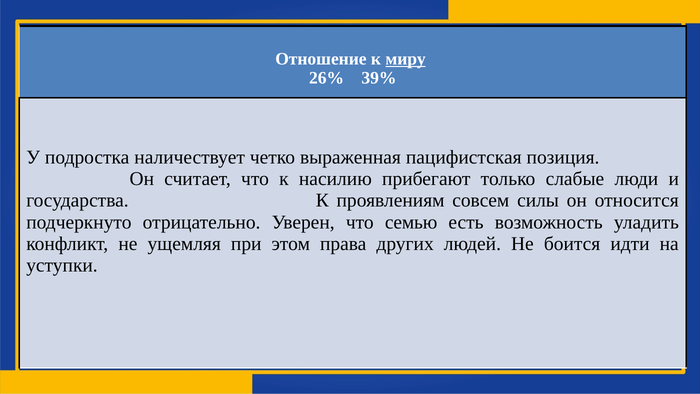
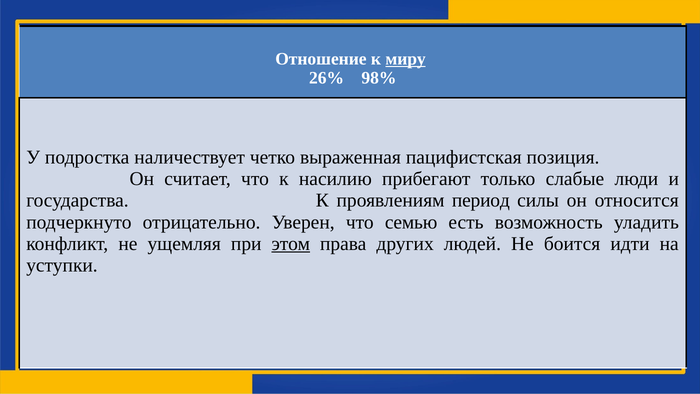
39%: 39% -> 98%
совсем: совсем -> период
этом underline: none -> present
